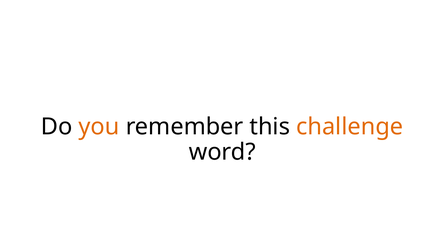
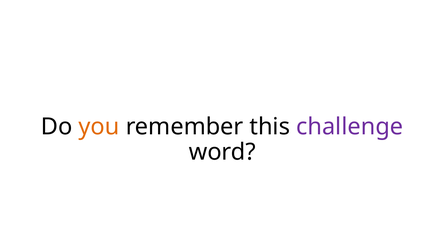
challenge colour: orange -> purple
